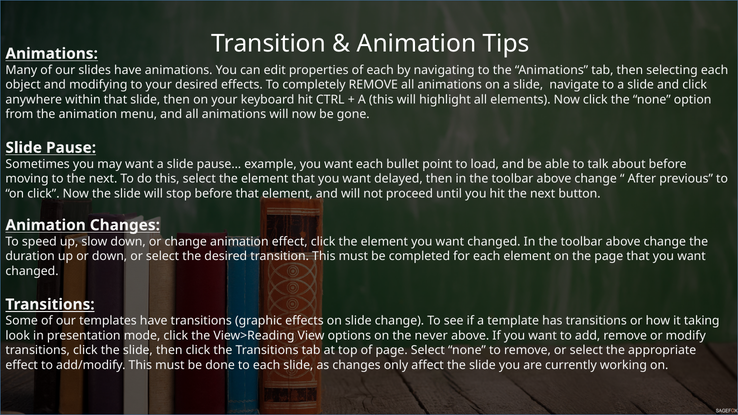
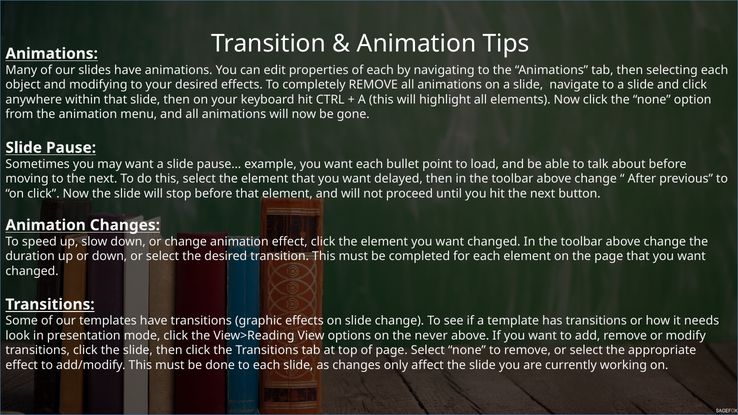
taking: taking -> needs
